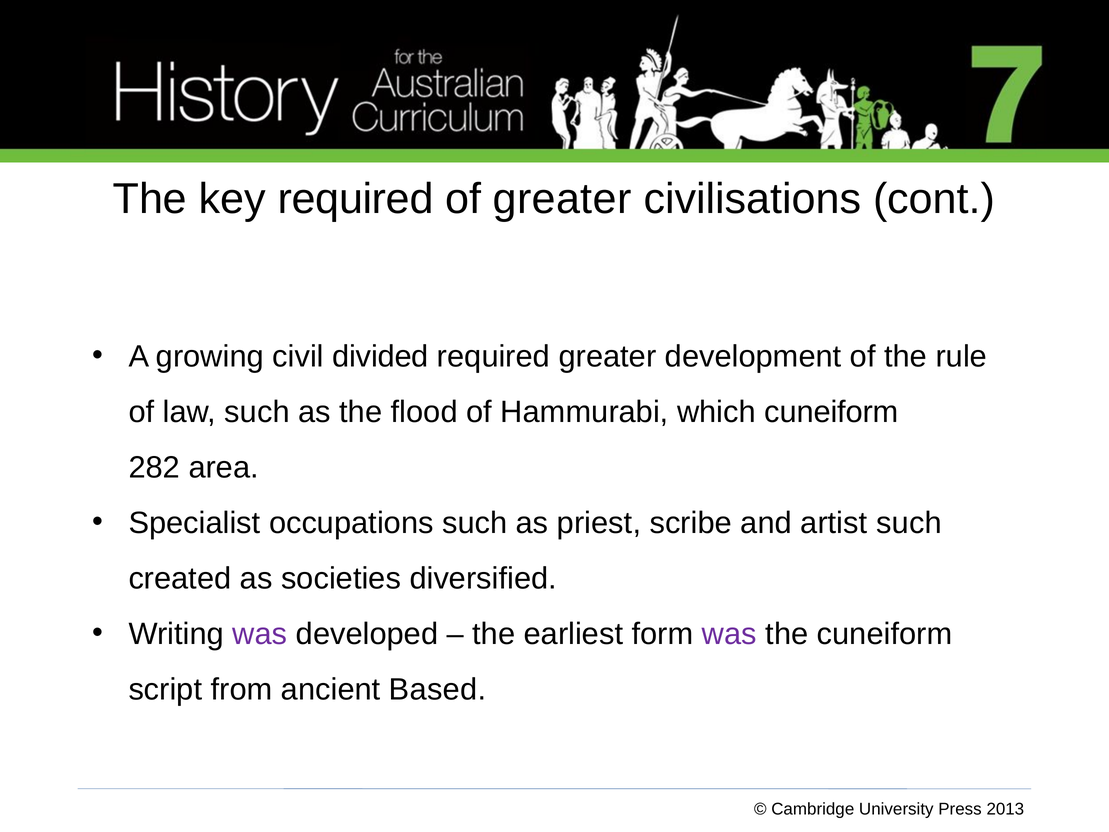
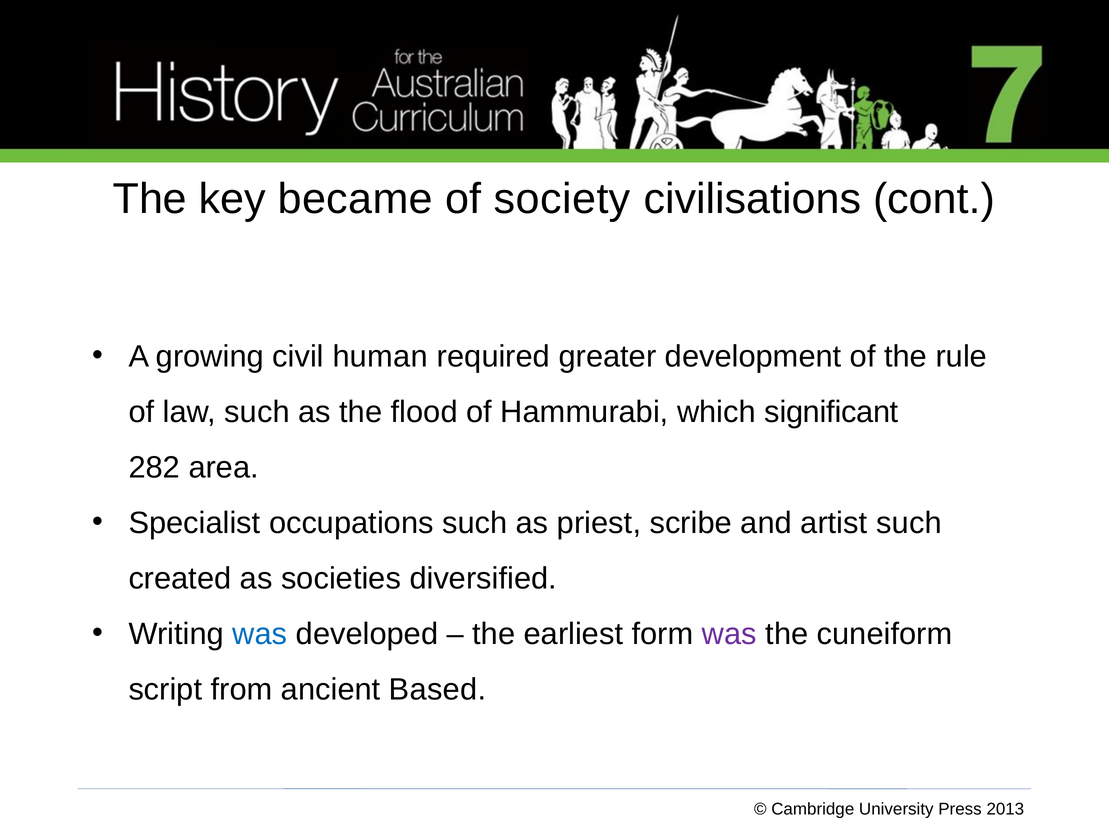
key required: required -> became
of greater: greater -> society
divided: divided -> human
which cuneiform: cuneiform -> significant
was at (260, 634) colour: purple -> blue
